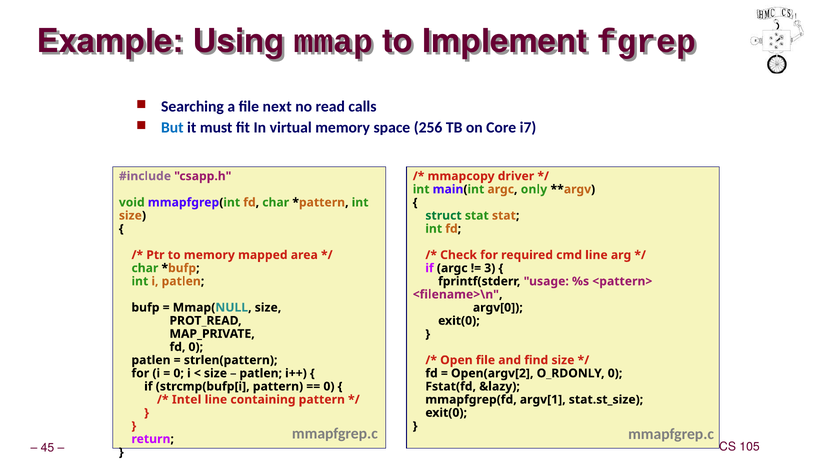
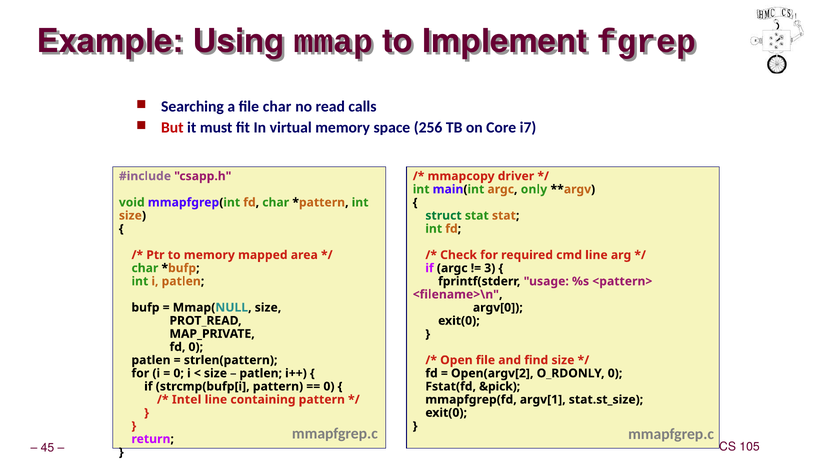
file next: next -> char
But colour: blue -> red
&lazy: &lazy -> &pick
